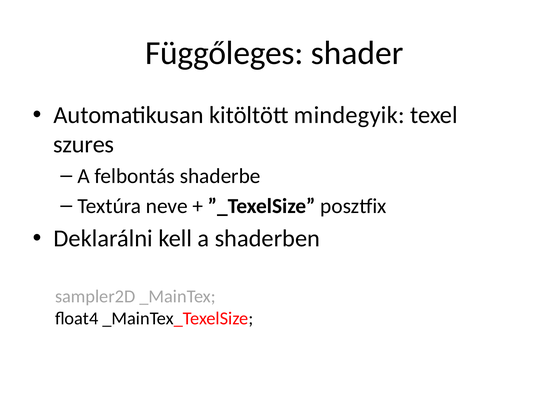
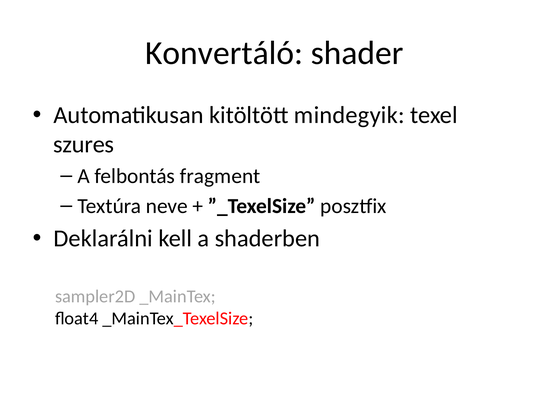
Függőleges: Függőleges -> Konvertáló
shaderbe: shaderbe -> fragment
